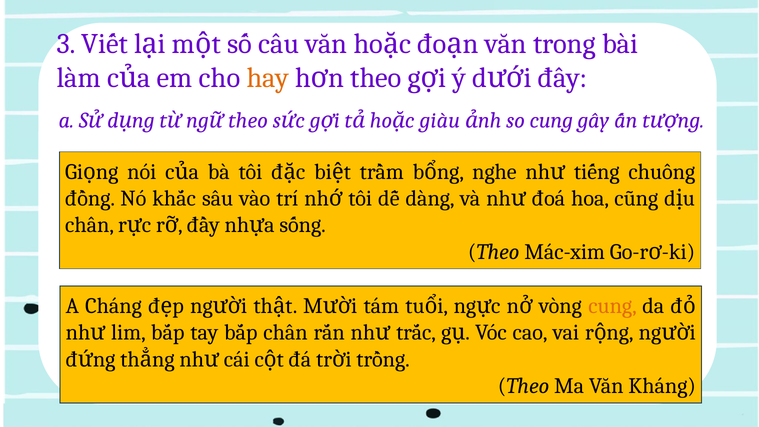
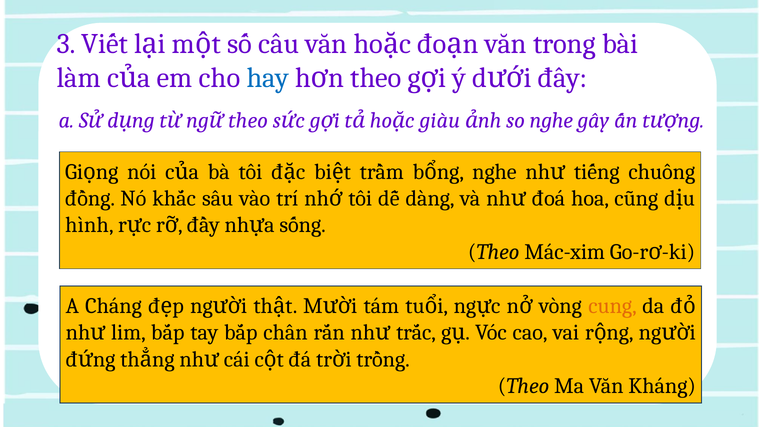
hay colour: orange -> blue
so cung: cung -> nghe
chân at (89, 225): chân -> hình
